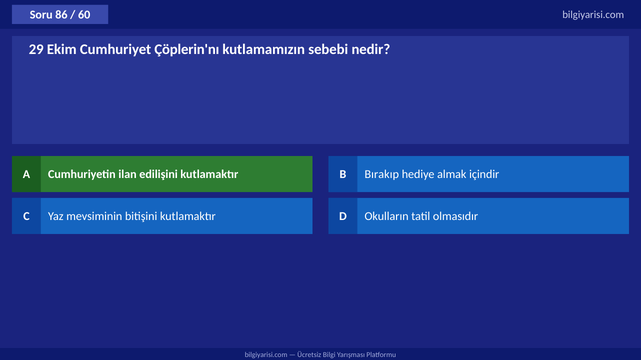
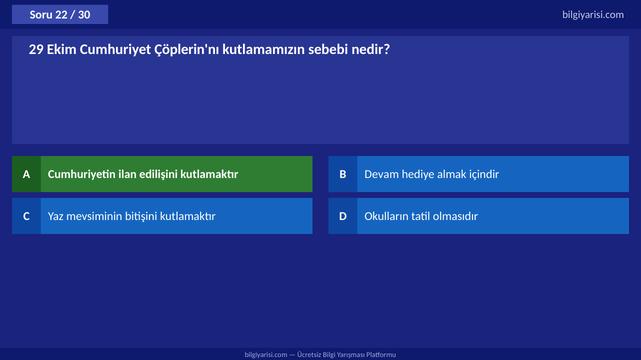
86: 86 -> 22
60: 60 -> 30
Bırakıp: Bırakıp -> Devam
